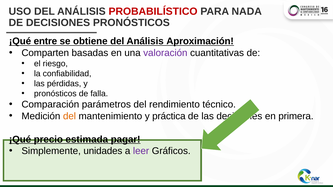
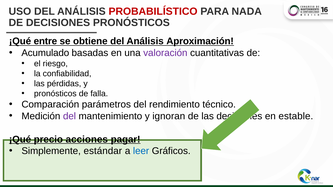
Comparten: Comparten -> Acumulado
del at (69, 116) colour: orange -> purple
práctica: práctica -> ignoran
primera: primera -> estable
estimada: estimada -> acciones
unidades: unidades -> estándar
leer colour: purple -> blue
